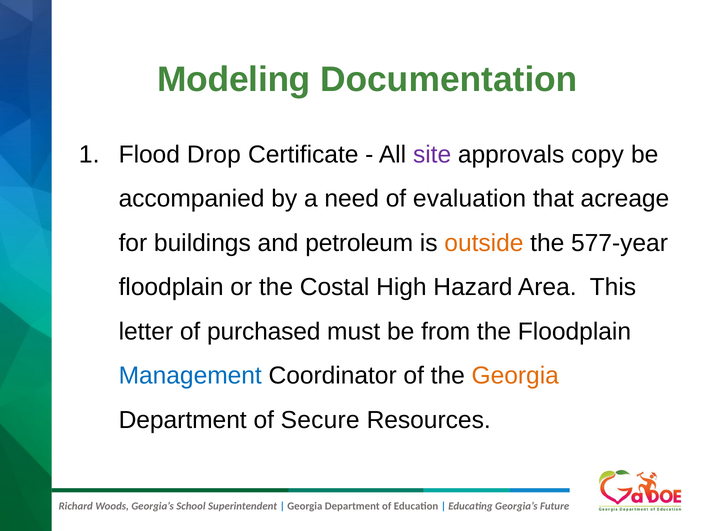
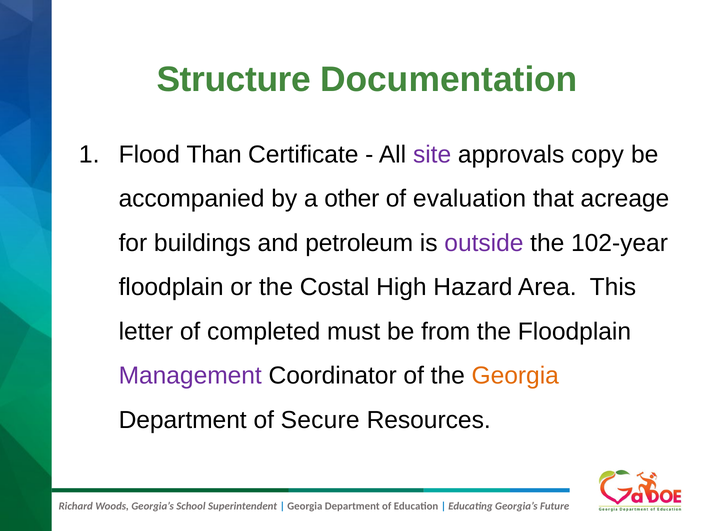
Modeling: Modeling -> Structure
Drop: Drop -> Than
need: need -> other
outside colour: orange -> purple
577-year: 577-year -> 102-year
purchased: purchased -> completed
Management colour: blue -> purple
